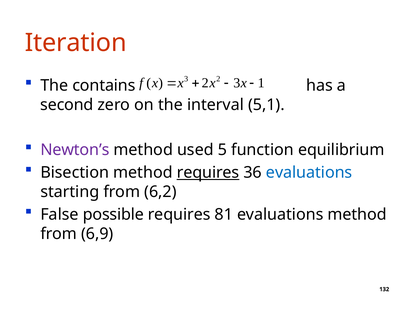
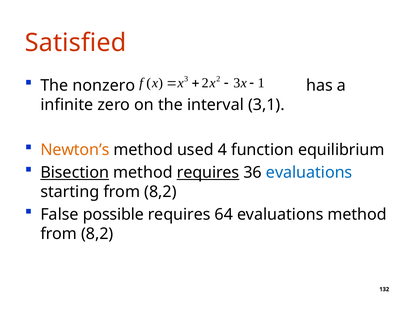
Iteration: Iteration -> Satisfied
contains: contains -> nonzero
second: second -> infinite
5,1: 5,1 -> 3,1
Newton’s colour: purple -> orange
5: 5 -> 4
Bisection underline: none -> present
starting from 6,2: 6,2 -> 8,2
81: 81 -> 64
6,9 at (97, 234): 6,9 -> 8,2
